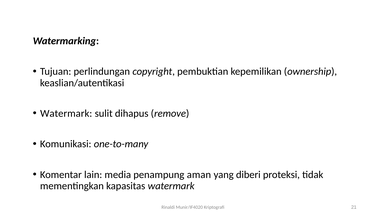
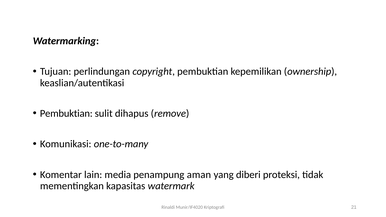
Watermark at (66, 113): Watermark -> Pembuktian
